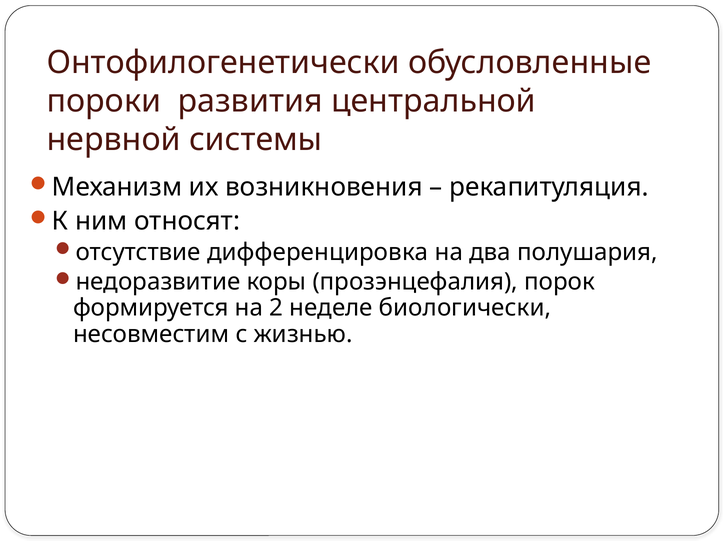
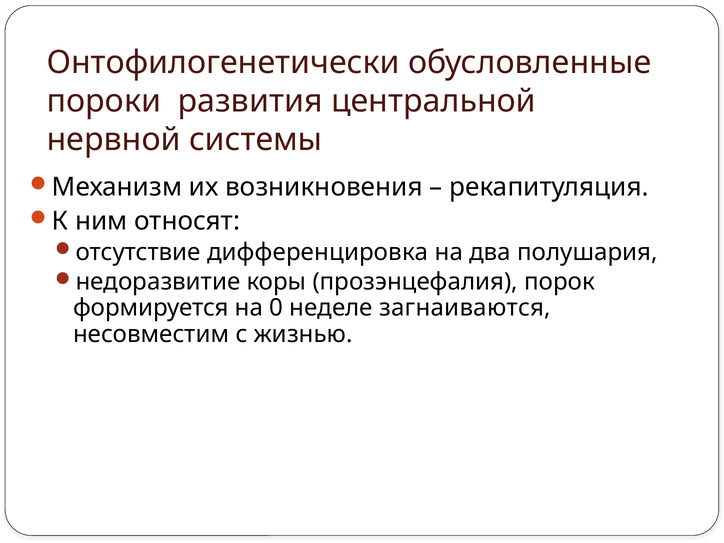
2: 2 -> 0
биологически: биологически -> загнаиваются
